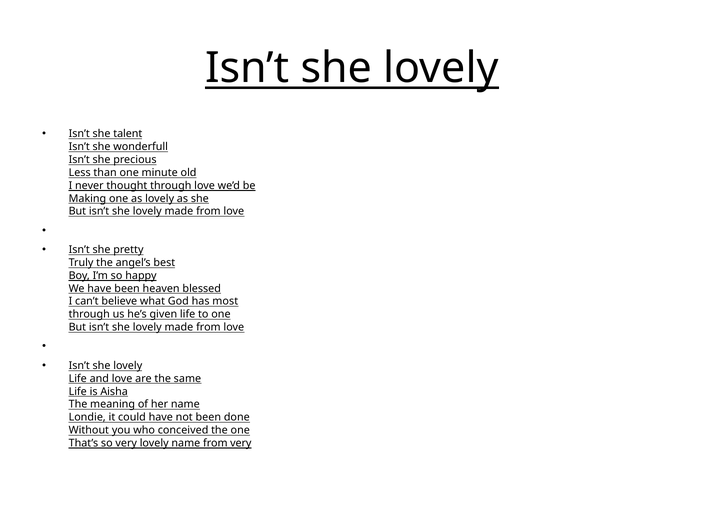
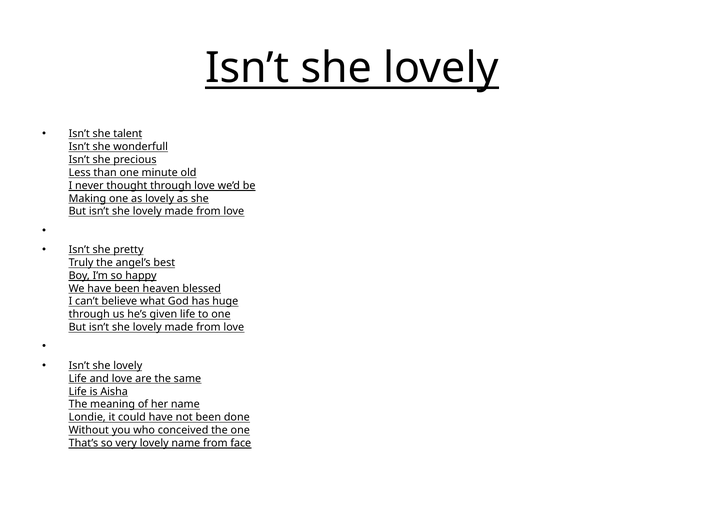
most: most -> huge
from very: very -> face
